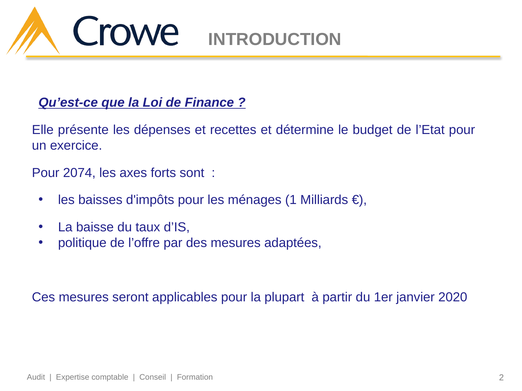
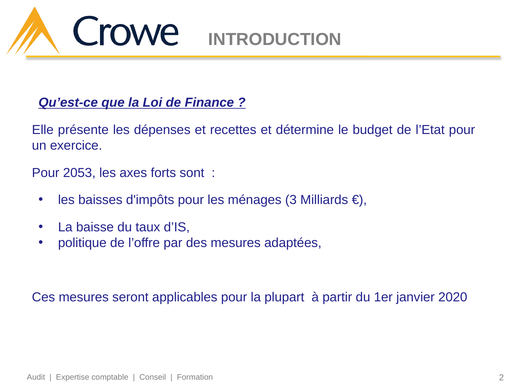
2074: 2074 -> 2053
1: 1 -> 3
